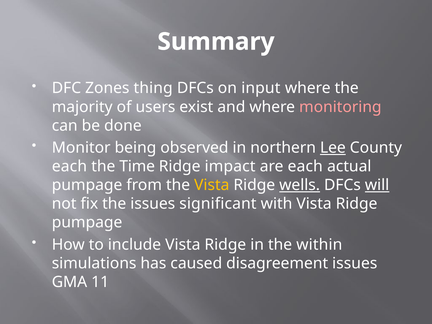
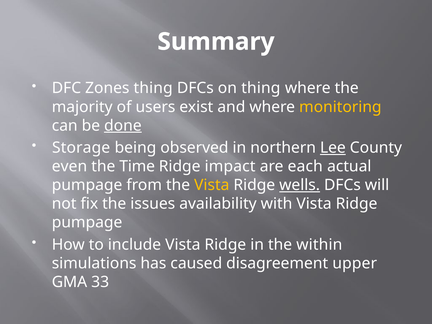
on input: input -> thing
monitoring colour: pink -> yellow
done underline: none -> present
Monitor: Monitor -> Storage
each at (69, 166): each -> even
will underline: present -> none
significant: significant -> availability
disagreement issues: issues -> upper
11: 11 -> 33
